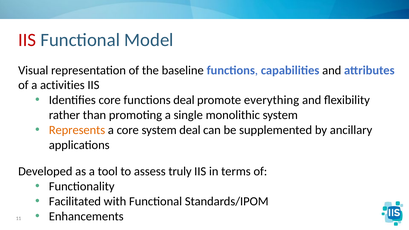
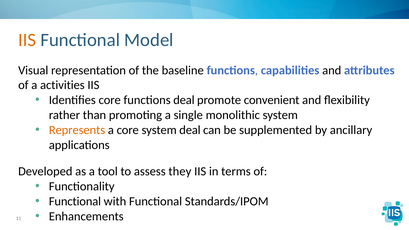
IIS at (27, 40) colour: red -> orange
everything: everything -> convenient
truly: truly -> they
Facilitated at (75, 202): Facilitated -> Functional
